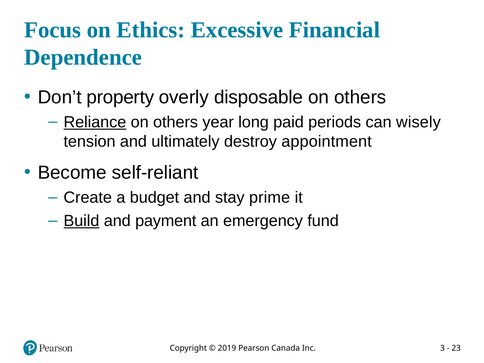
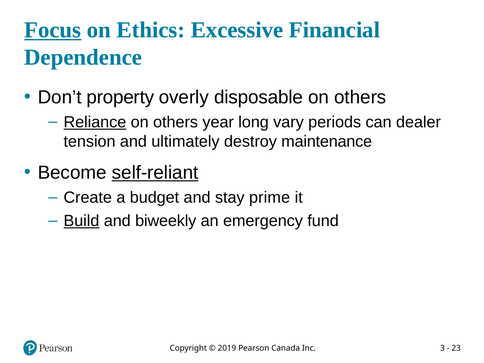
Focus underline: none -> present
paid: paid -> vary
wisely: wisely -> dealer
appointment: appointment -> maintenance
self-reliant underline: none -> present
payment: payment -> biweekly
